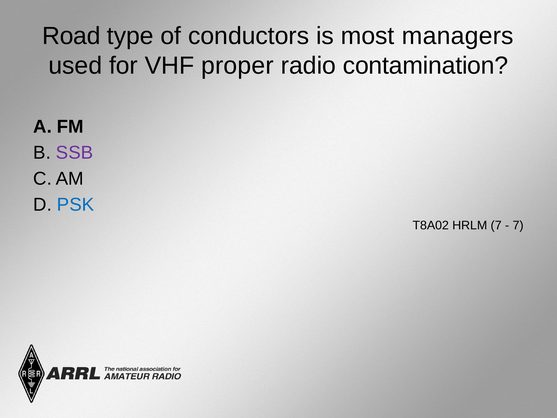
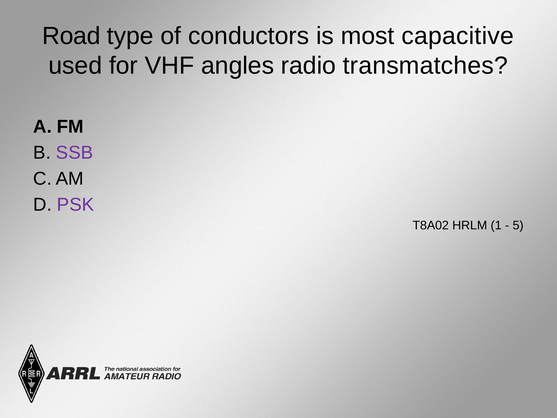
managers: managers -> capacitive
proper: proper -> angles
contamination: contamination -> transmatches
PSK colour: blue -> purple
HRLM 7: 7 -> 1
7 at (518, 225): 7 -> 5
